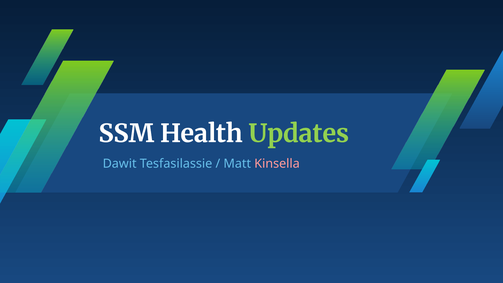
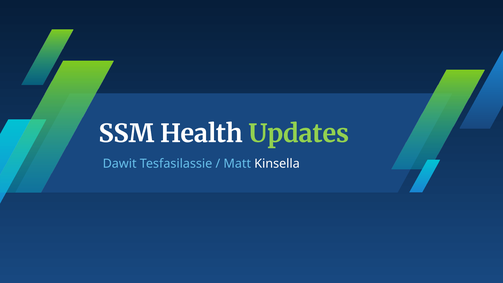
Kinsella colour: pink -> white
